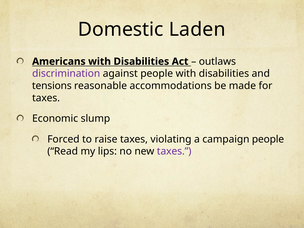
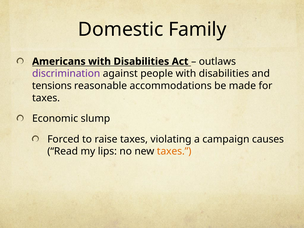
Laden: Laden -> Family
campaign people: people -> causes
taxes at (174, 151) colour: purple -> orange
